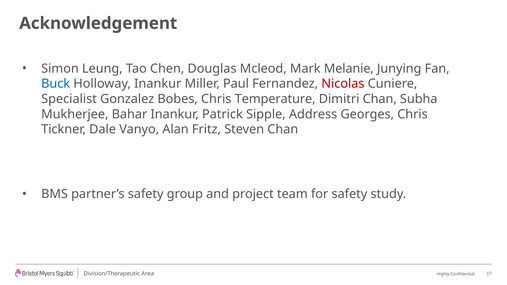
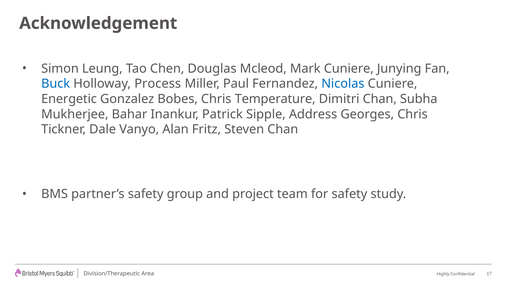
Mark Melanie: Melanie -> Cuniere
Holloway Inankur: Inankur -> Process
Nicolas colour: red -> blue
Specialist: Specialist -> Energetic
